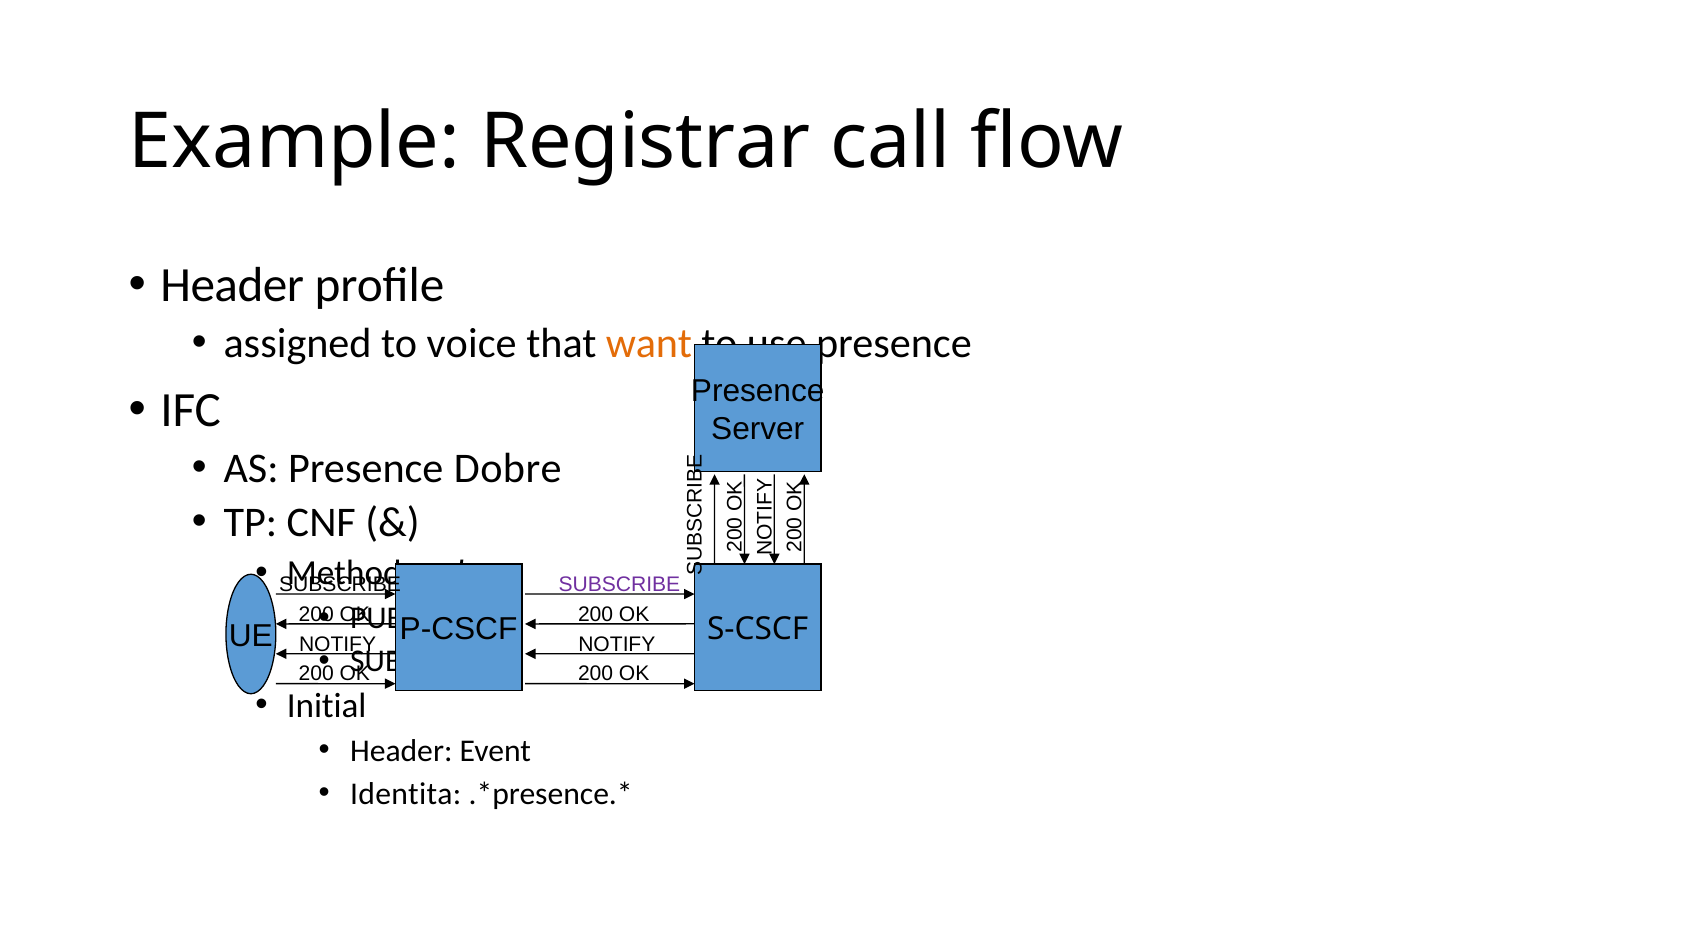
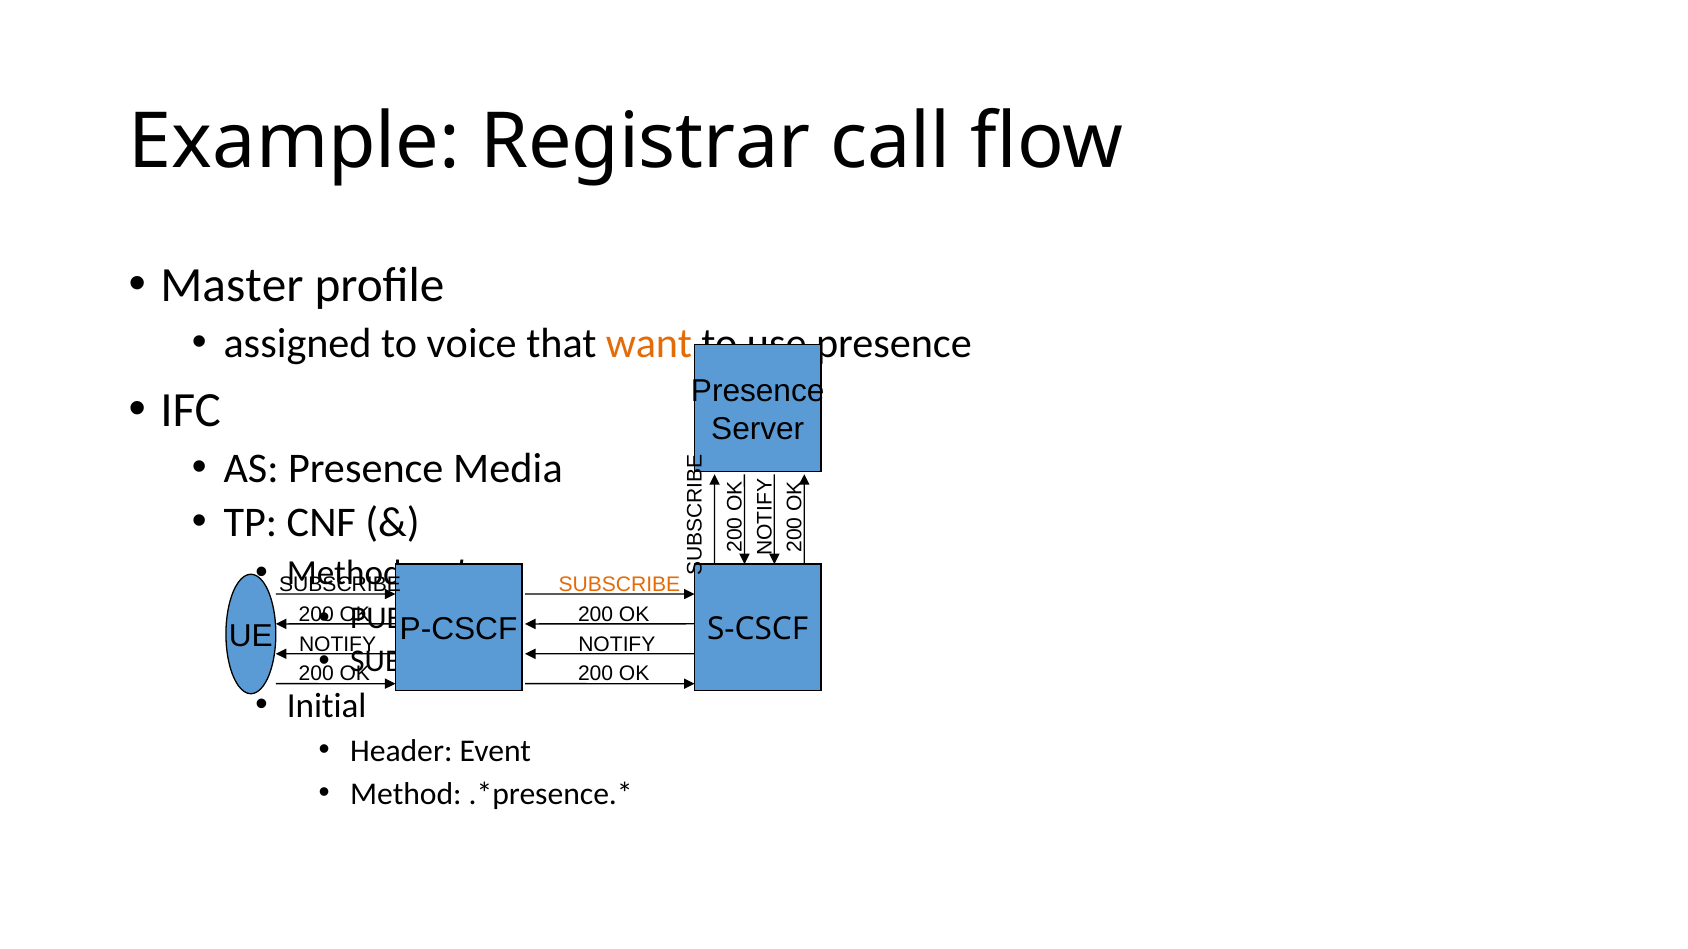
Header at (232, 285): Header -> Master
Dobre: Dobre -> Media
SUBSCRIBE at (619, 585) colour: purple -> orange
Identita at (406, 794): Identita -> Method
